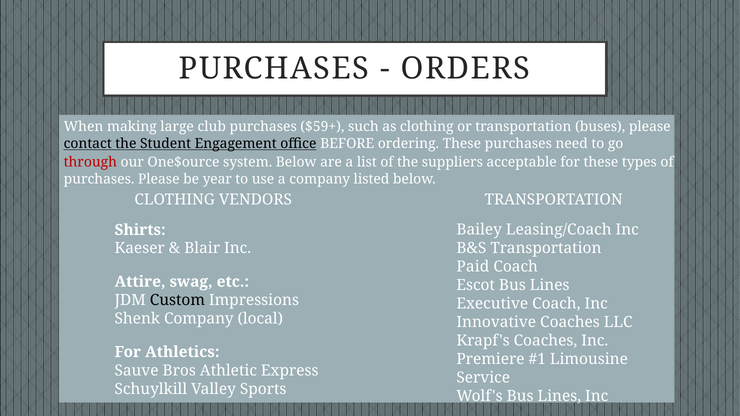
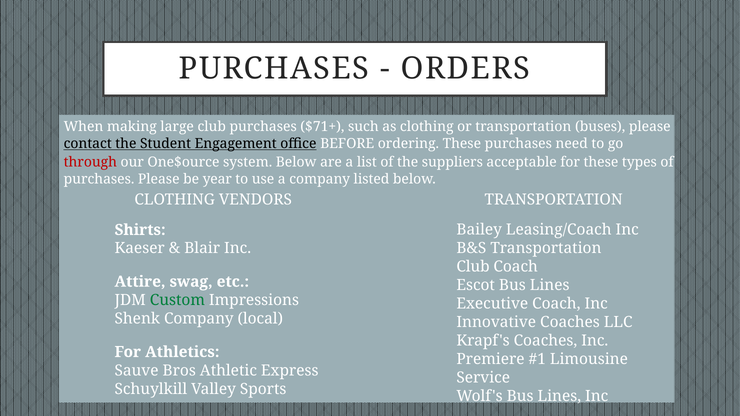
$59+: $59+ -> $71+
Paid at (473, 267): Paid -> Club
Custom colour: black -> green
